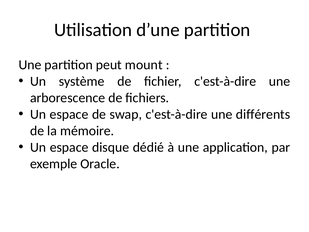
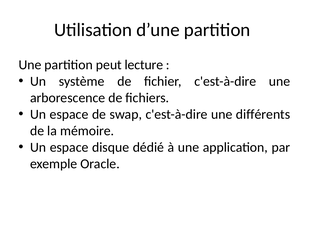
mount: mount -> lecture
